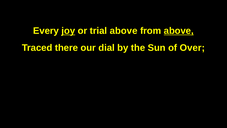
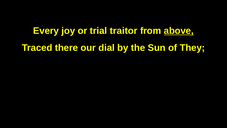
joy underline: present -> none
trial above: above -> traitor
Over: Over -> They
